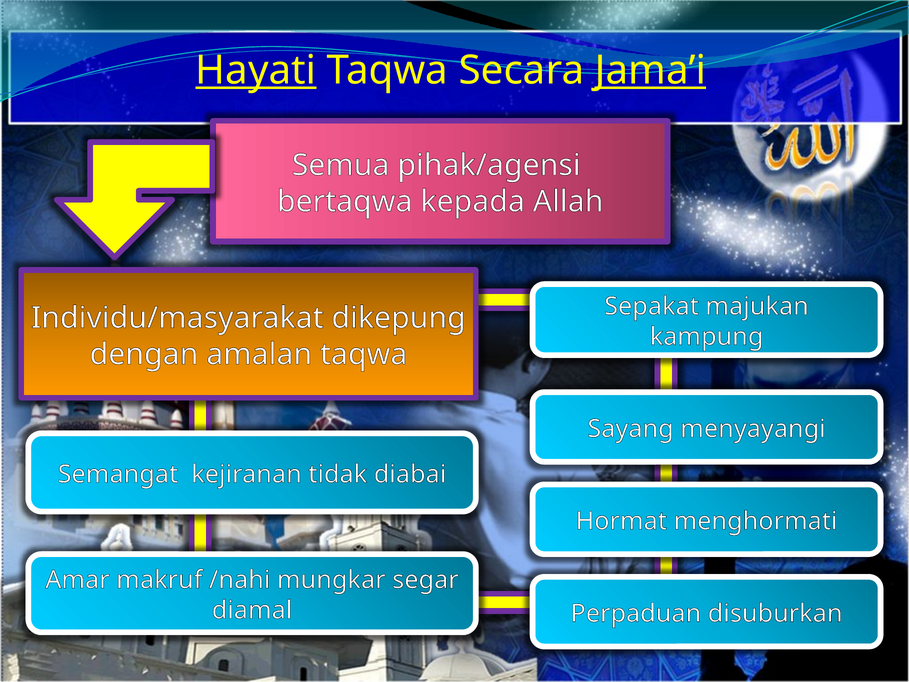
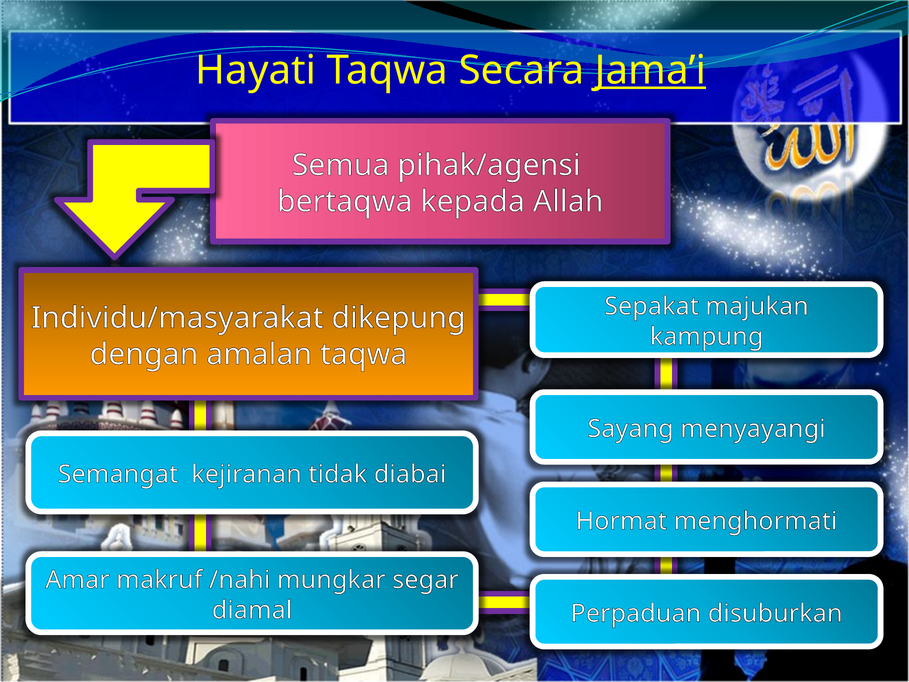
Hayati underline: present -> none
